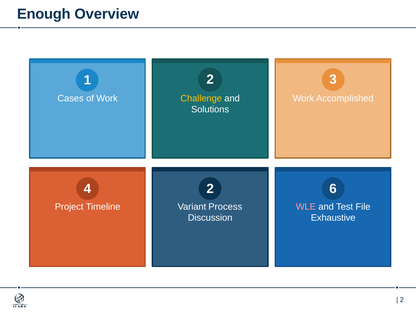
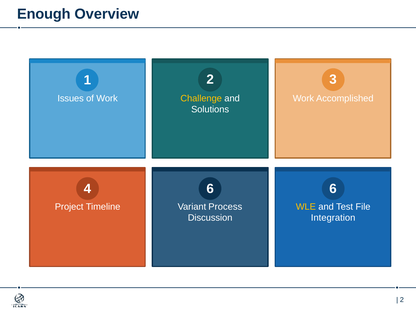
Cases: Cases -> Issues
4 2: 2 -> 6
WLE colour: pink -> yellow
Exhaustive: Exhaustive -> Integration
